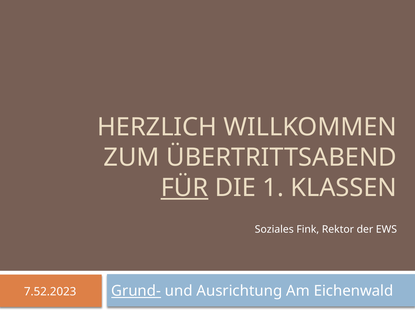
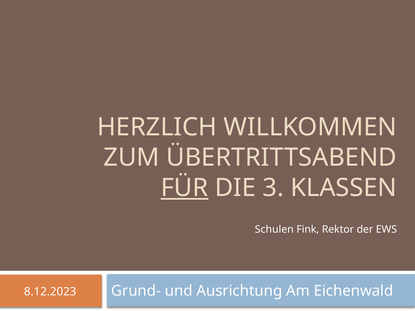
1: 1 -> 3
Soziales: Soziales -> Schulen
Grund- underline: present -> none
7.52.2023: 7.52.2023 -> 8.12.2023
